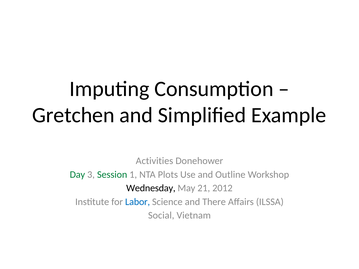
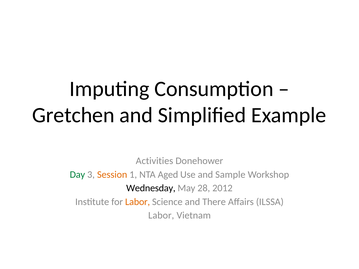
Session colour: green -> orange
Plots: Plots -> Aged
Outline: Outline -> Sample
21: 21 -> 28
Labor at (138, 202) colour: blue -> orange
Social at (161, 216): Social -> Labor
